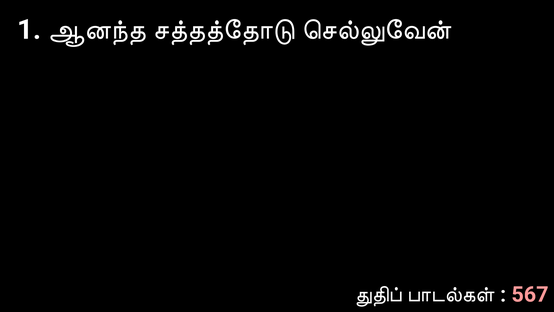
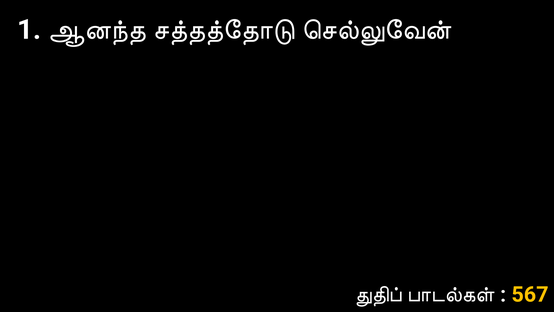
567 colour: pink -> yellow
